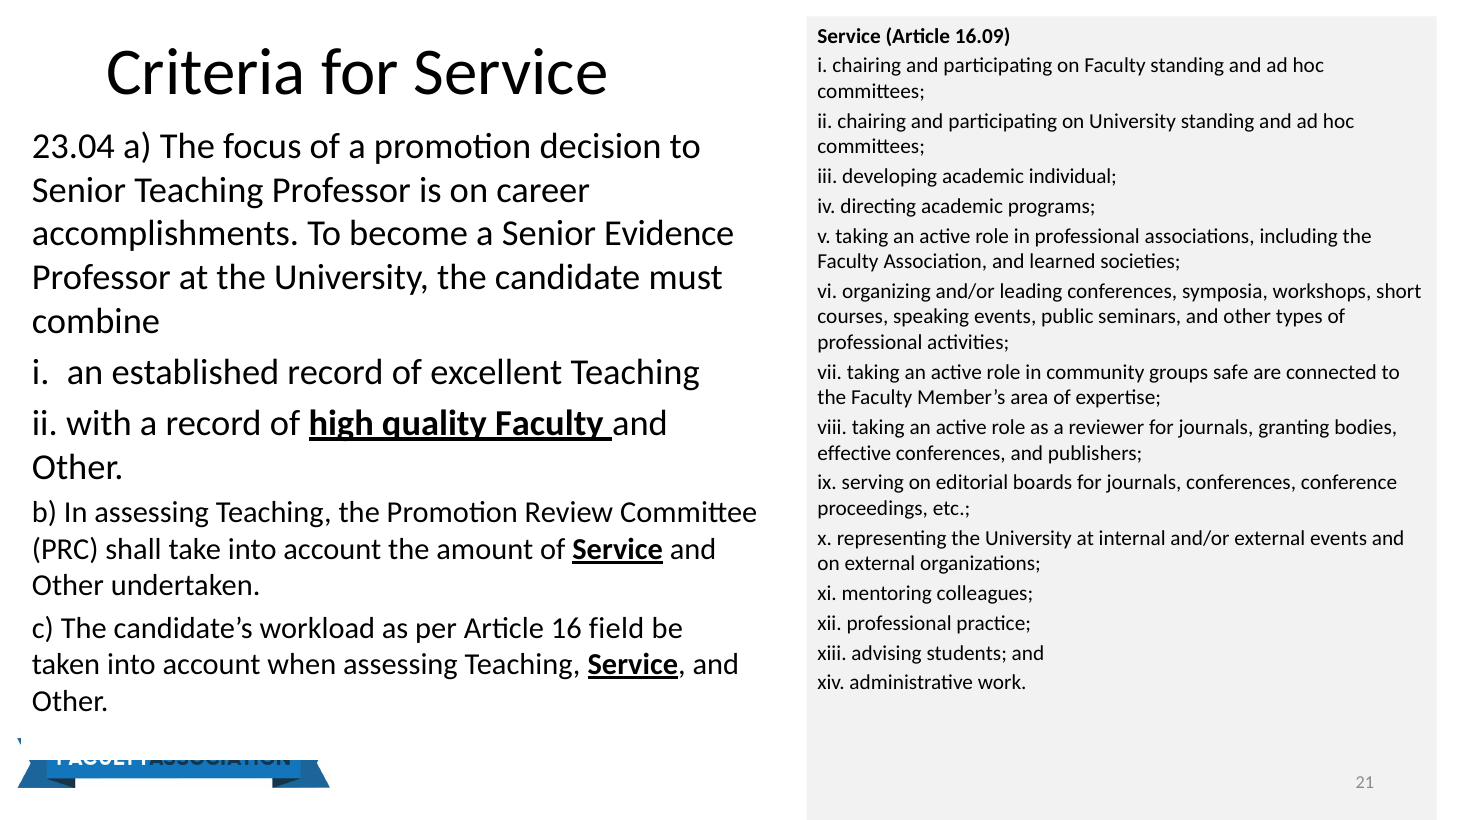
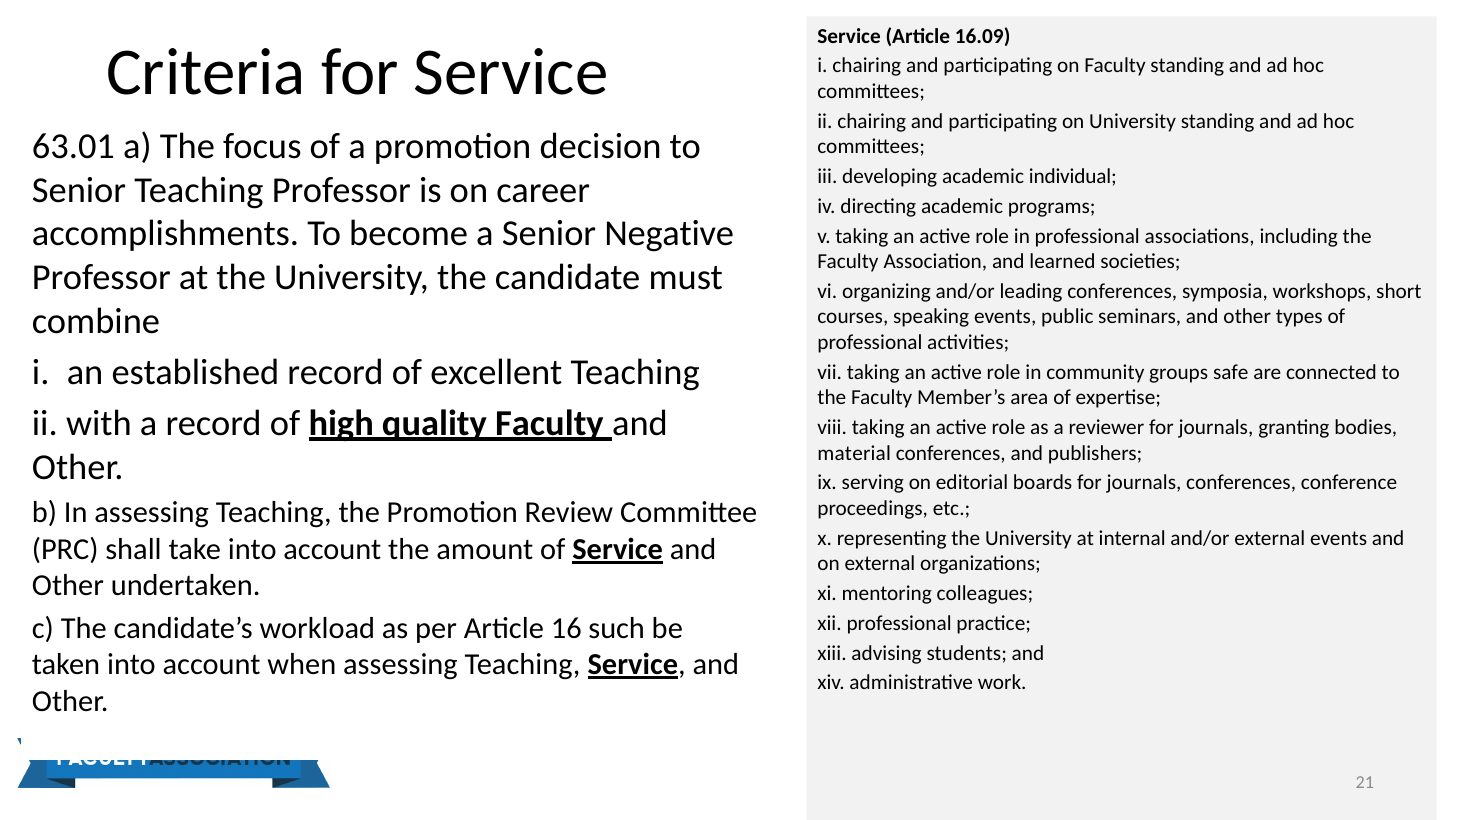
23.04: 23.04 -> 63.01
Evidence: Evidence -> Negative
effective: effective -> material
field: field -> such
